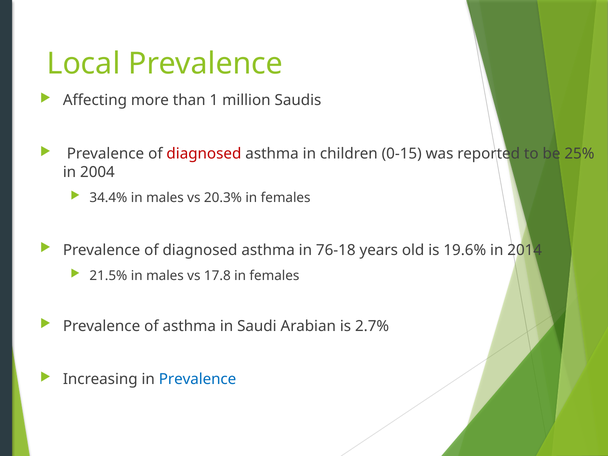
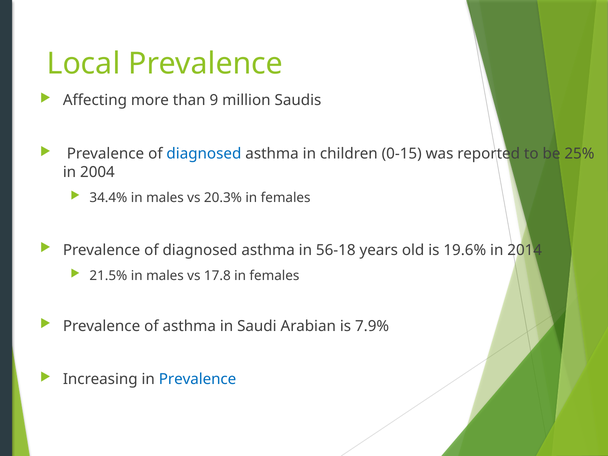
1: 1 -> 9
diagnosed at (204, 154) colour: red -> blue
76-18: 76-18 -> 56-18
2.7%: 2.7% -> 7.9%
